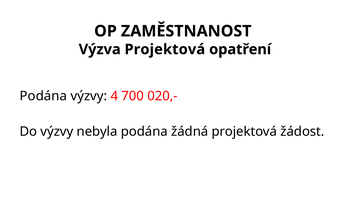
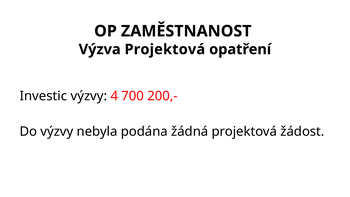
Podána at (43, 96): Podána -> Investic
020,-: 020,- -> 200,-
